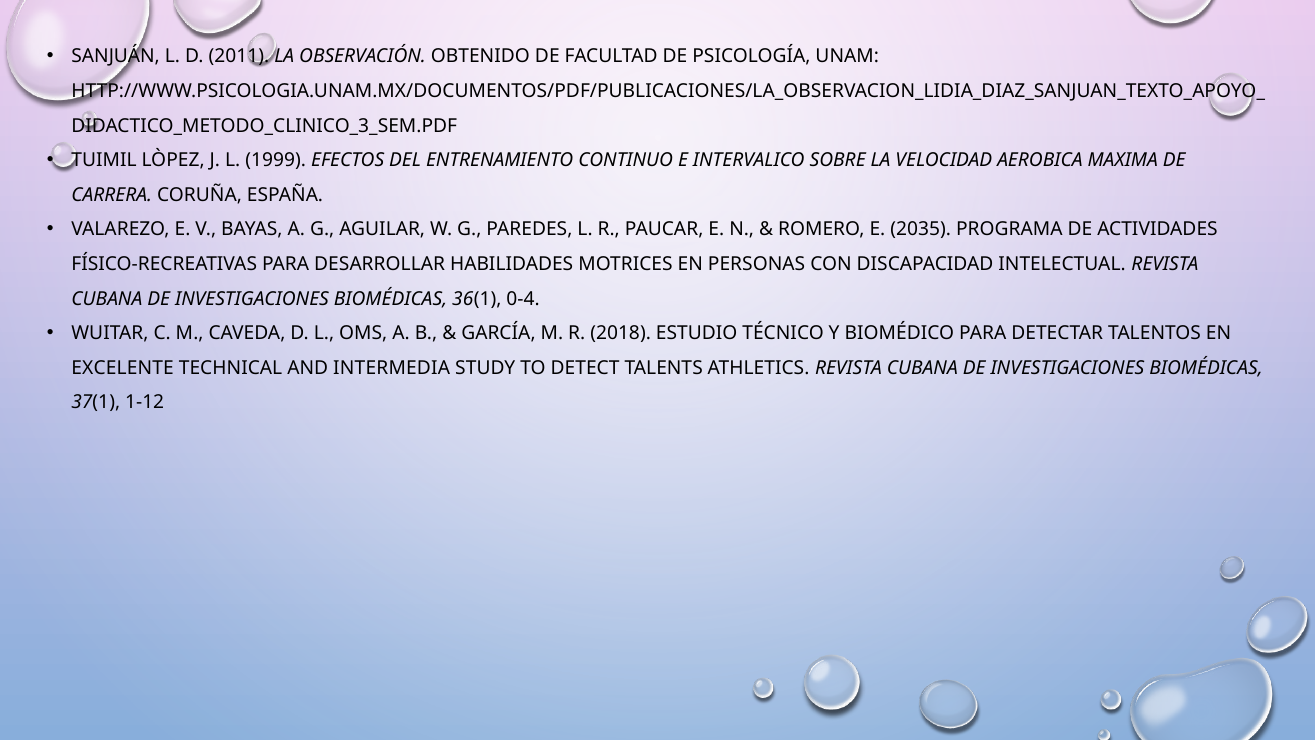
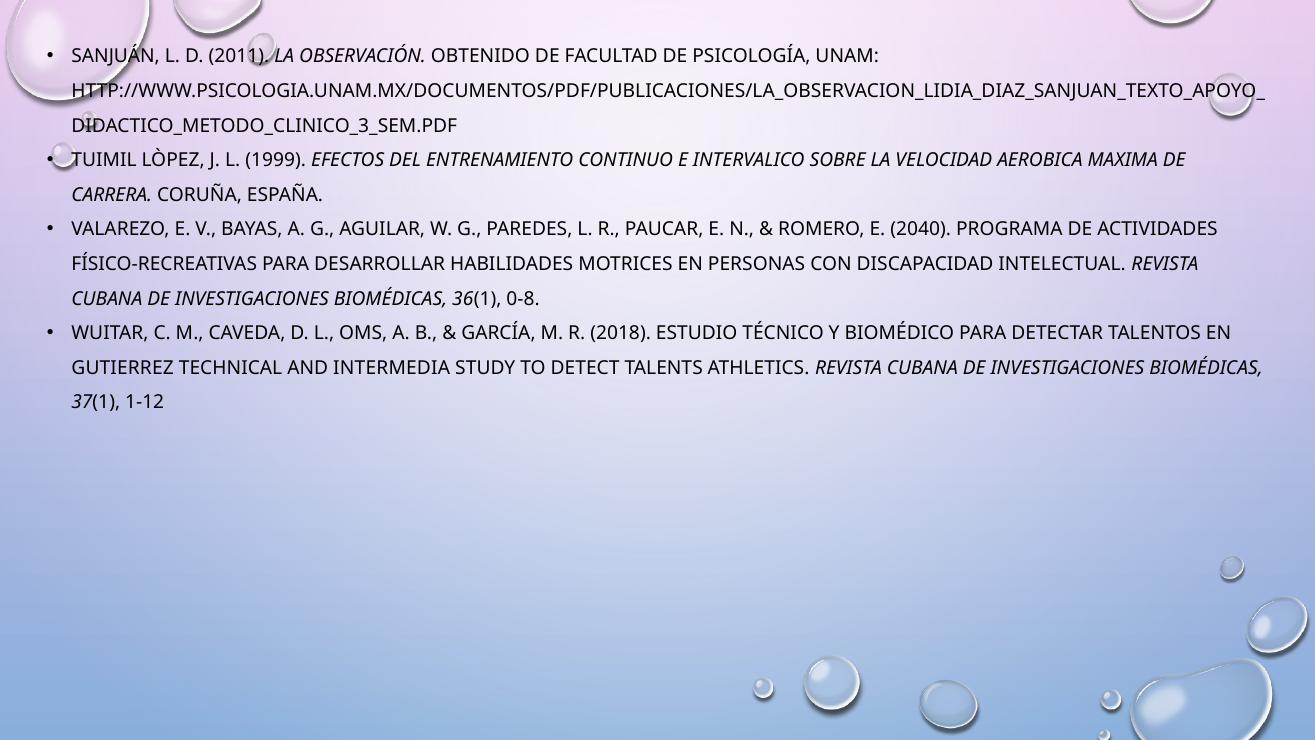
2035: 2035 -> 2040
0-4: 0-4 -> 0-8
EXCELENTE: EXCELENTE -> GUTIERREZ
